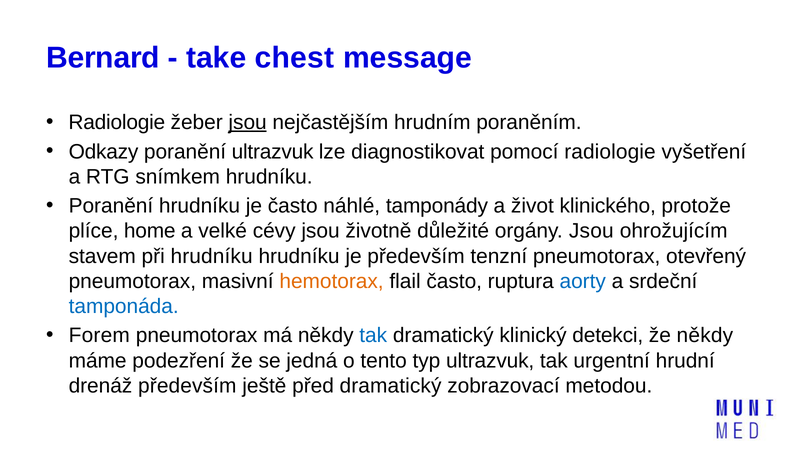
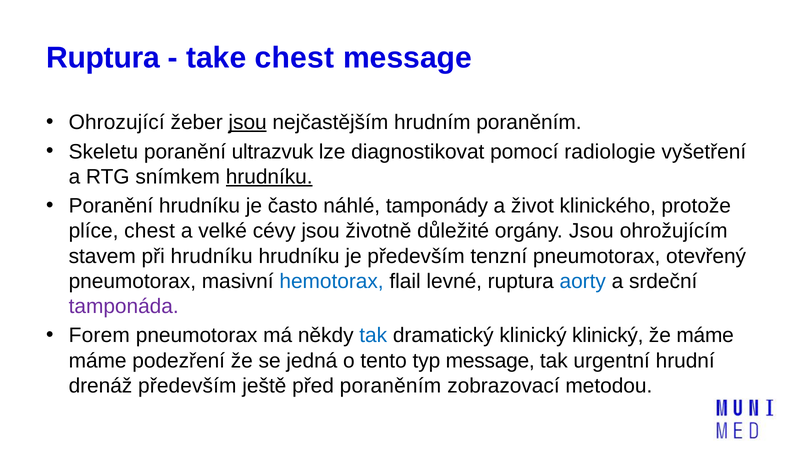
Bernard at (103, 58): Bernard -> Ruptura
Radiologie at (117, 122): Radiologie -> Ohrozující
Odkazy: Odkazy -> Skeletu
hrudníku at (269, 177) underline: none -> present
plíce home: home -> chest
hemotorax colour: orange -> blue
flail často: často -> levné
tamponáda colour: blue -> purple
klinický detekci: detekci -> klinický
že někdy: někdy -> máme
typ ultrazvuk: ultrazvuk -> message
před dramatický: dramatický -> poraněním
